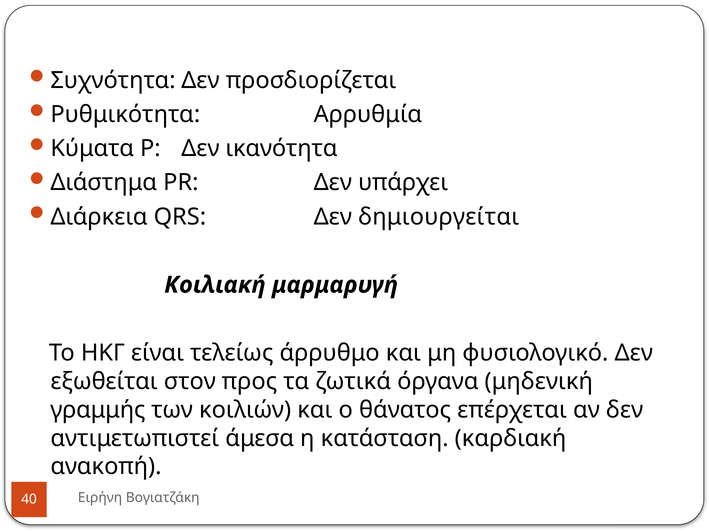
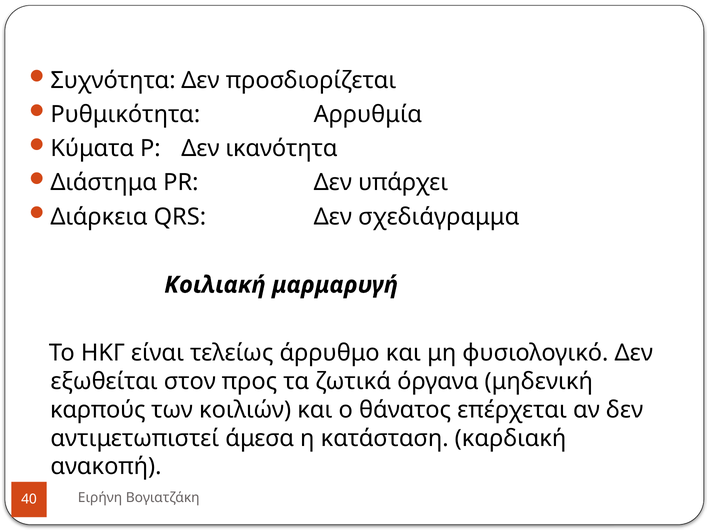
δημιουργείται: δημιουργείται -> σχεδιάγραμμα
γραμμής: γραμμής -> καρπούς
